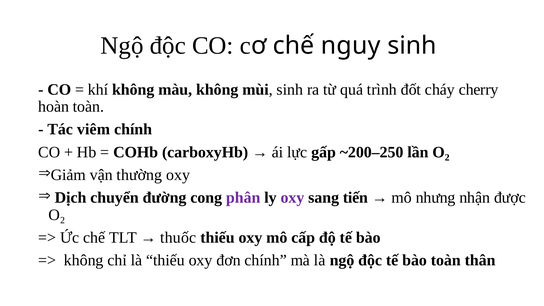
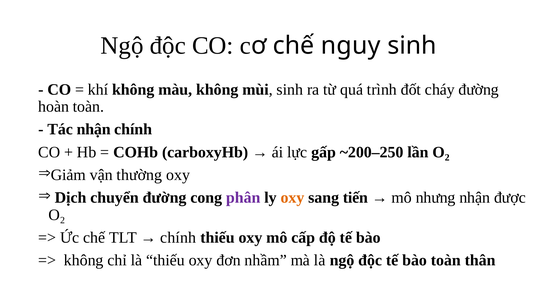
cháy cherry: cherry -> đường
Tác viêm: viêm -> nhận
oxy at (292, 198) colour: purple -> orange
thuốc at (178, 238): thuốc -> chính
đơn chính: chính -> nhầm
